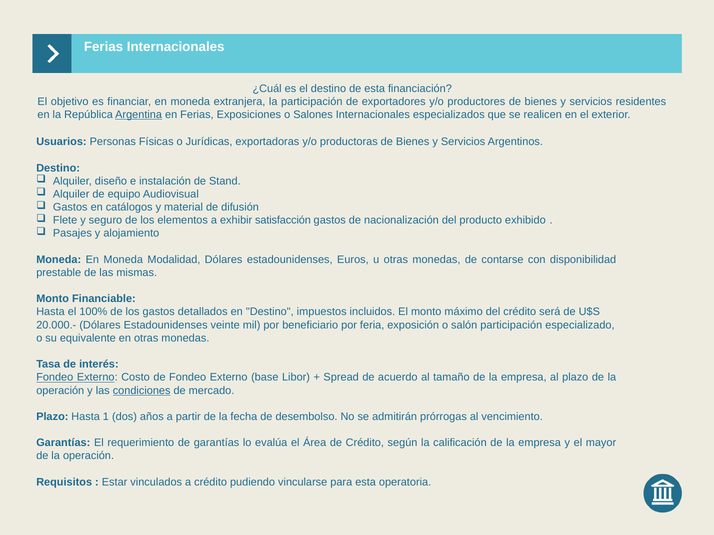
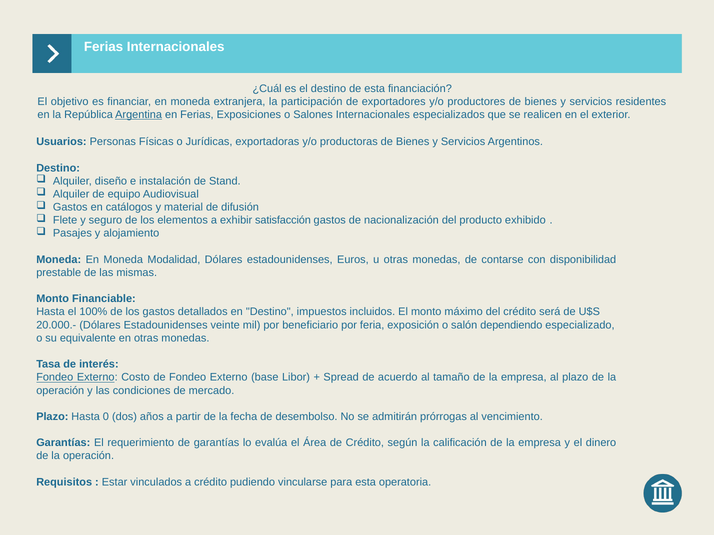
salón participación: participación -> dependiendo
condiciones underline: present -> none
1: 1 -> 0
mayor: mayor -> dinero
